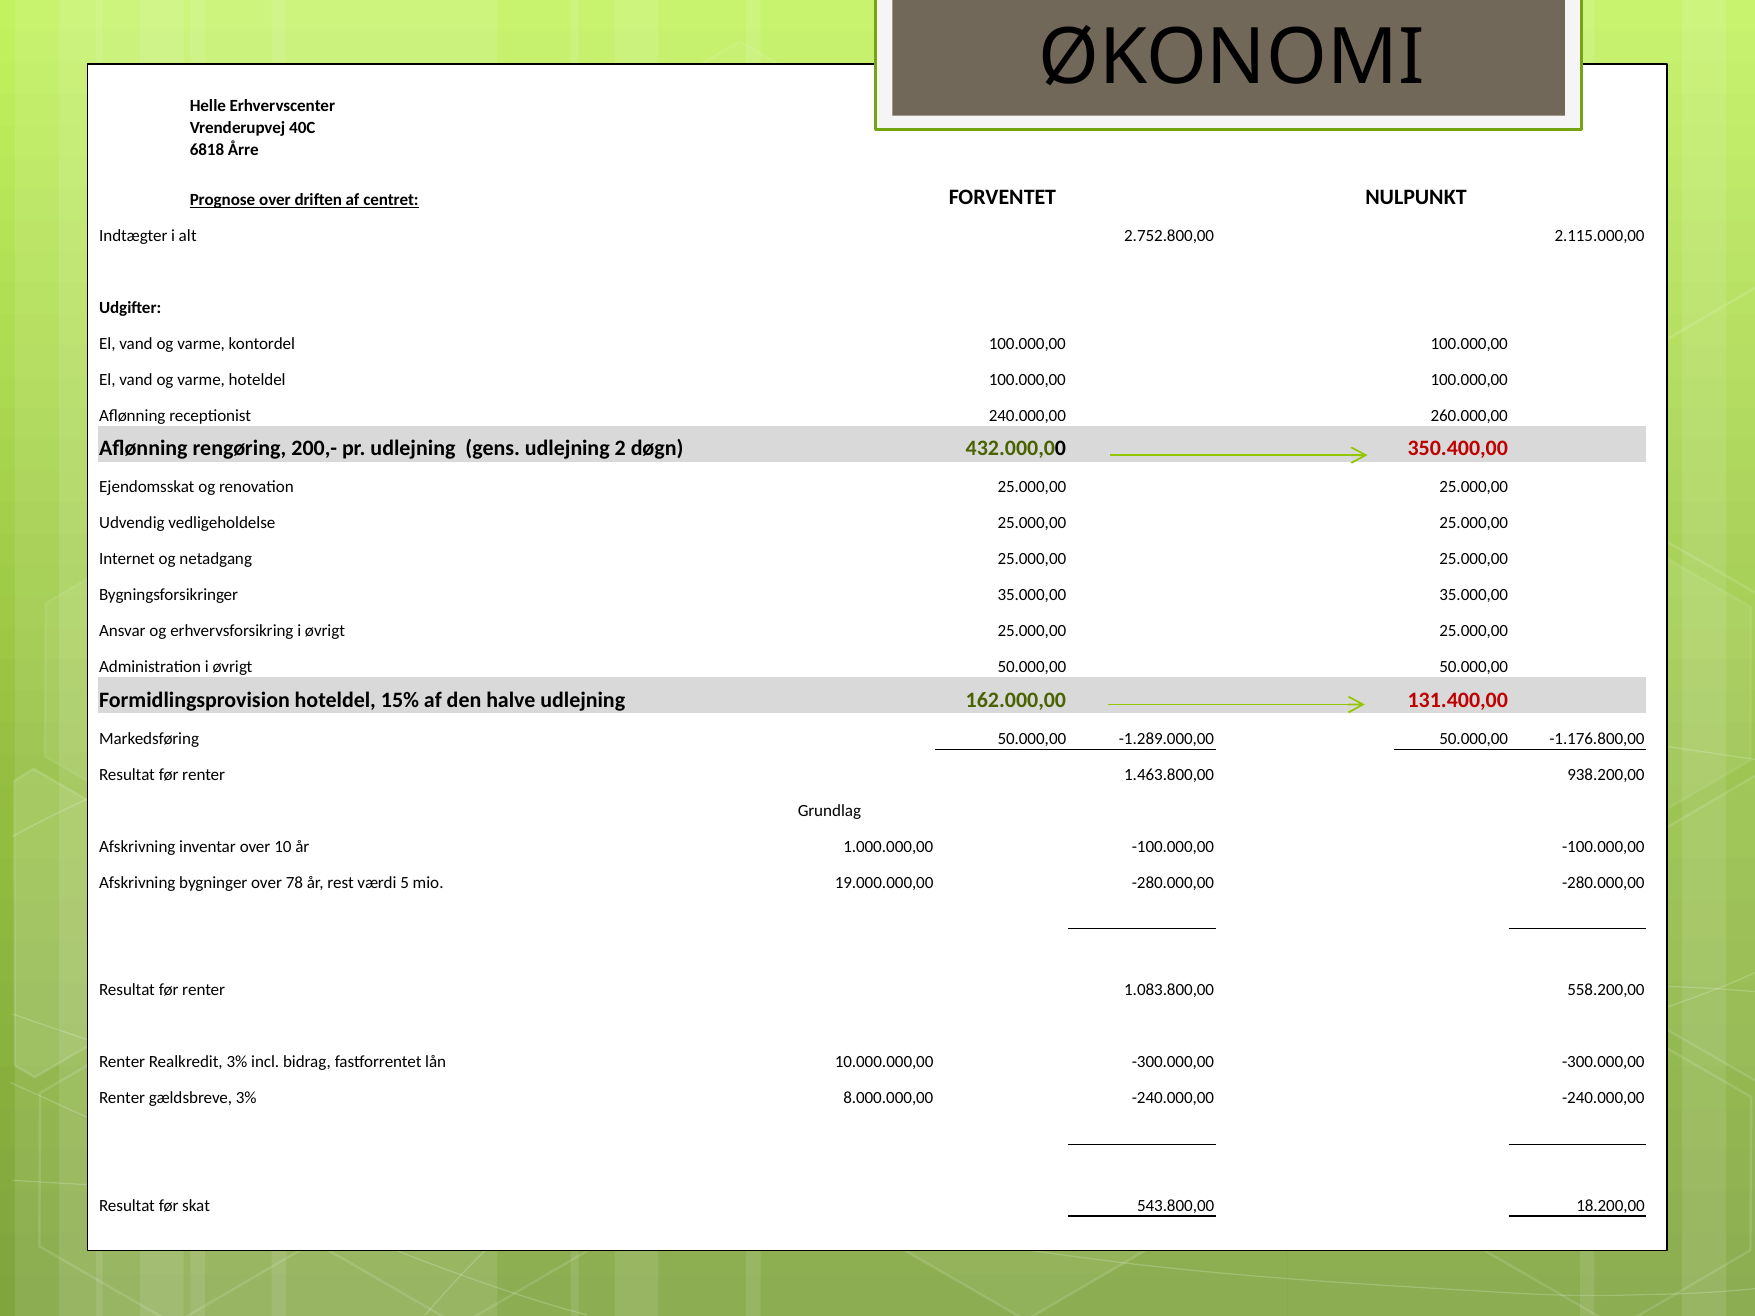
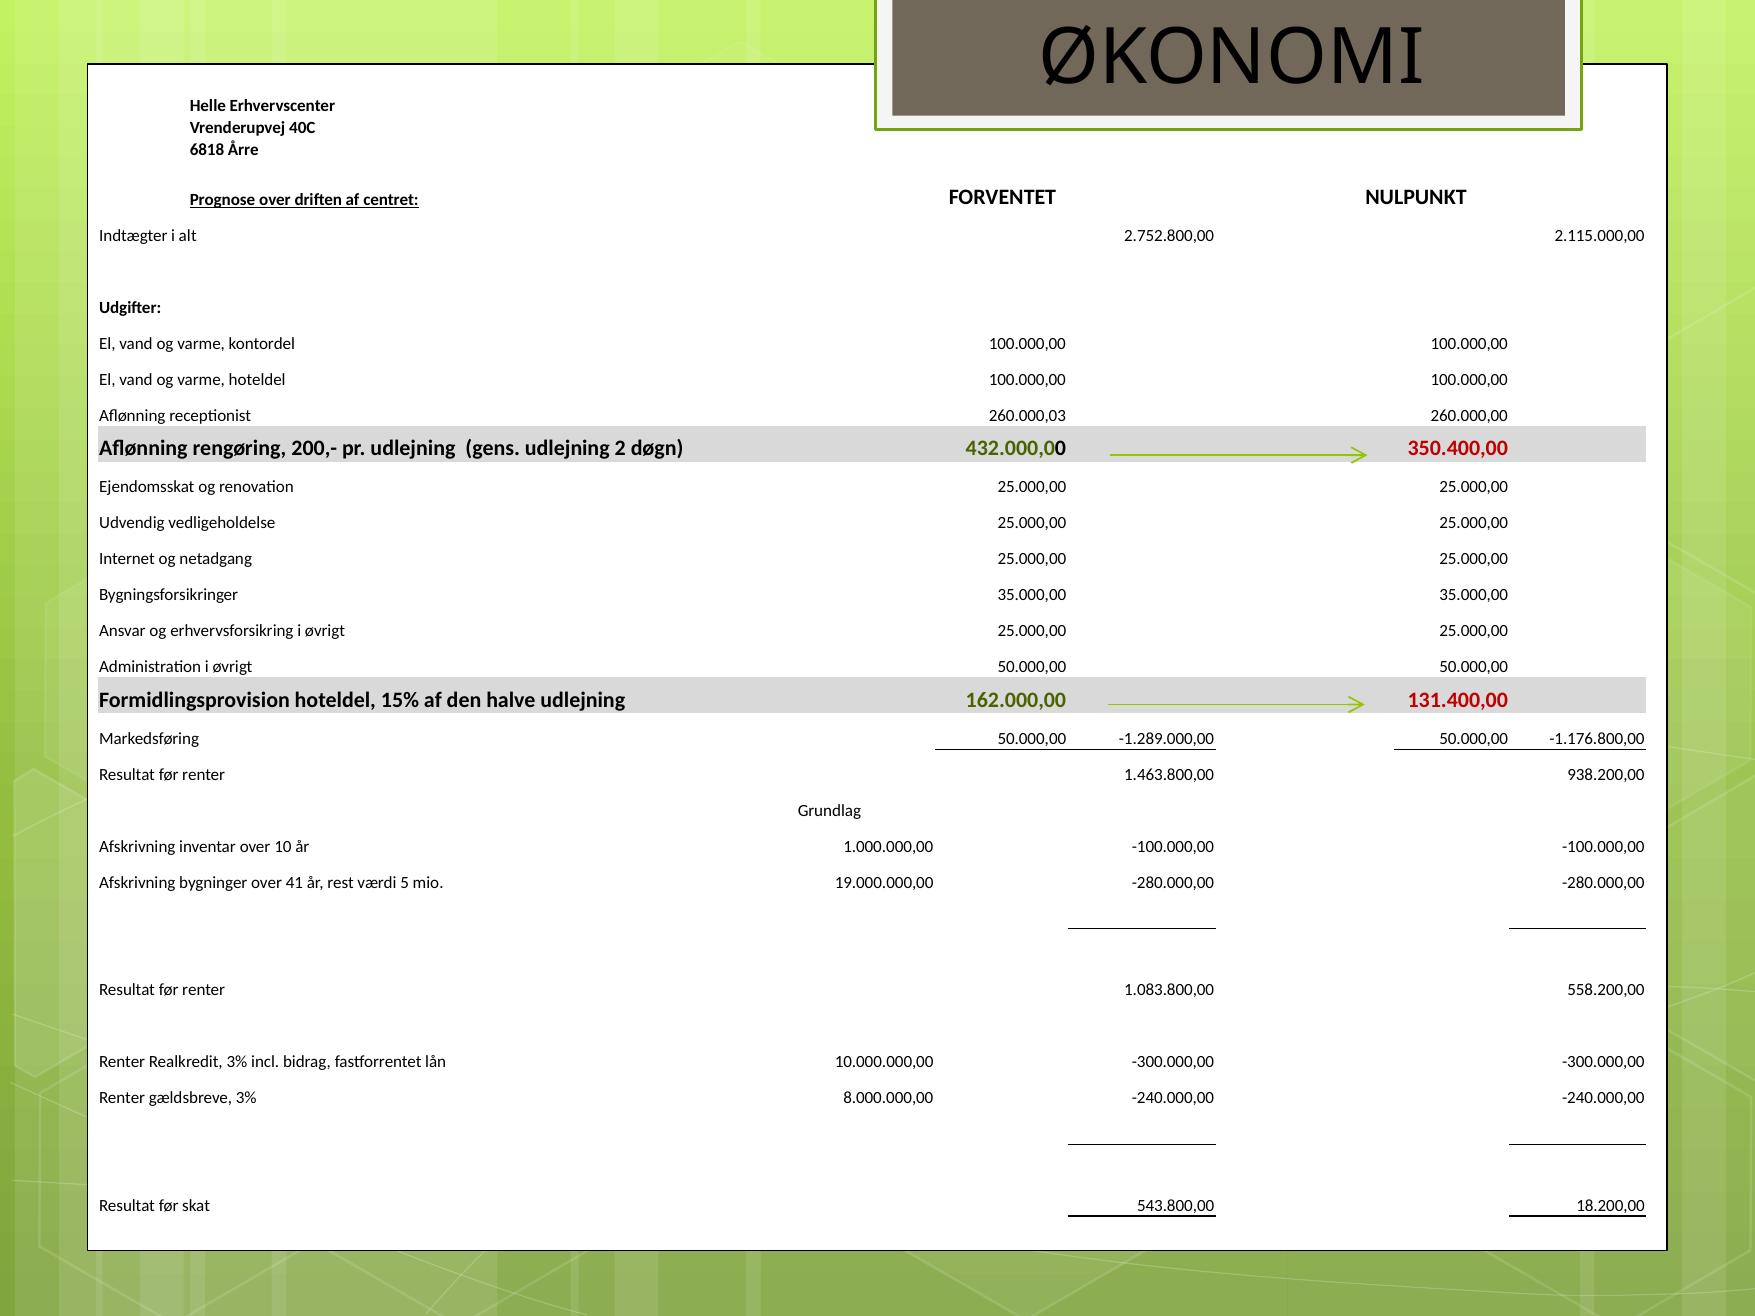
240.000,00: 240.000,00 -> 260.000,03
78: 78 -> 41
